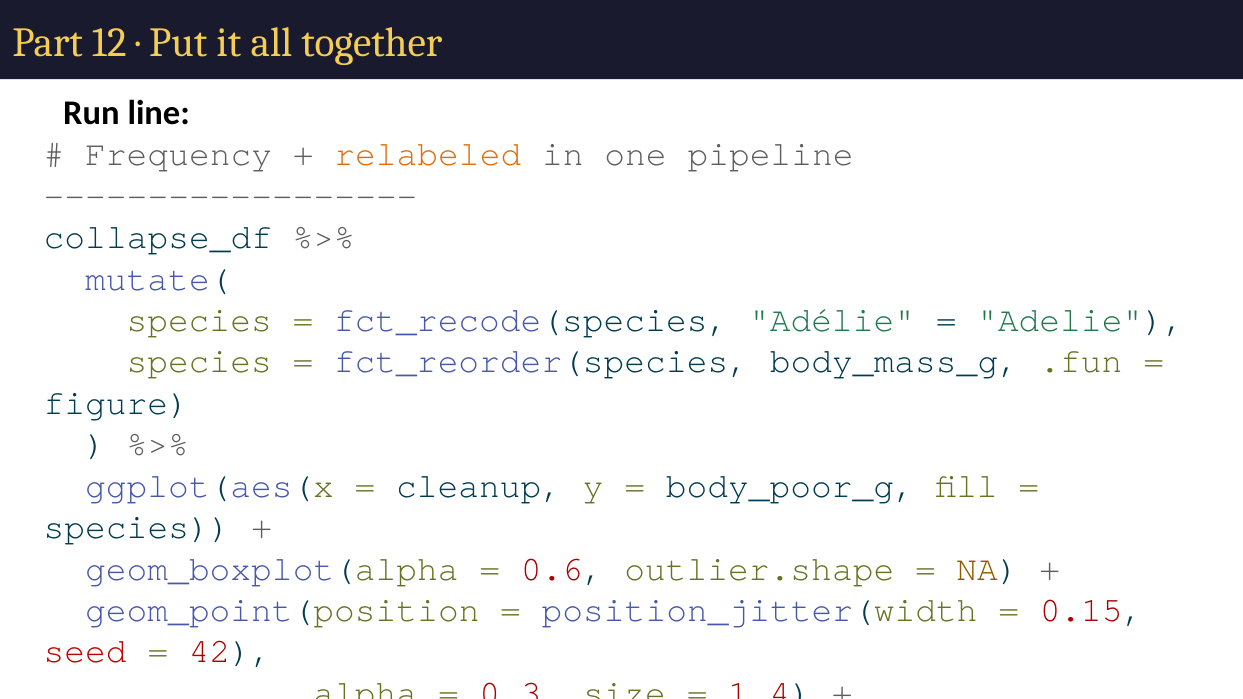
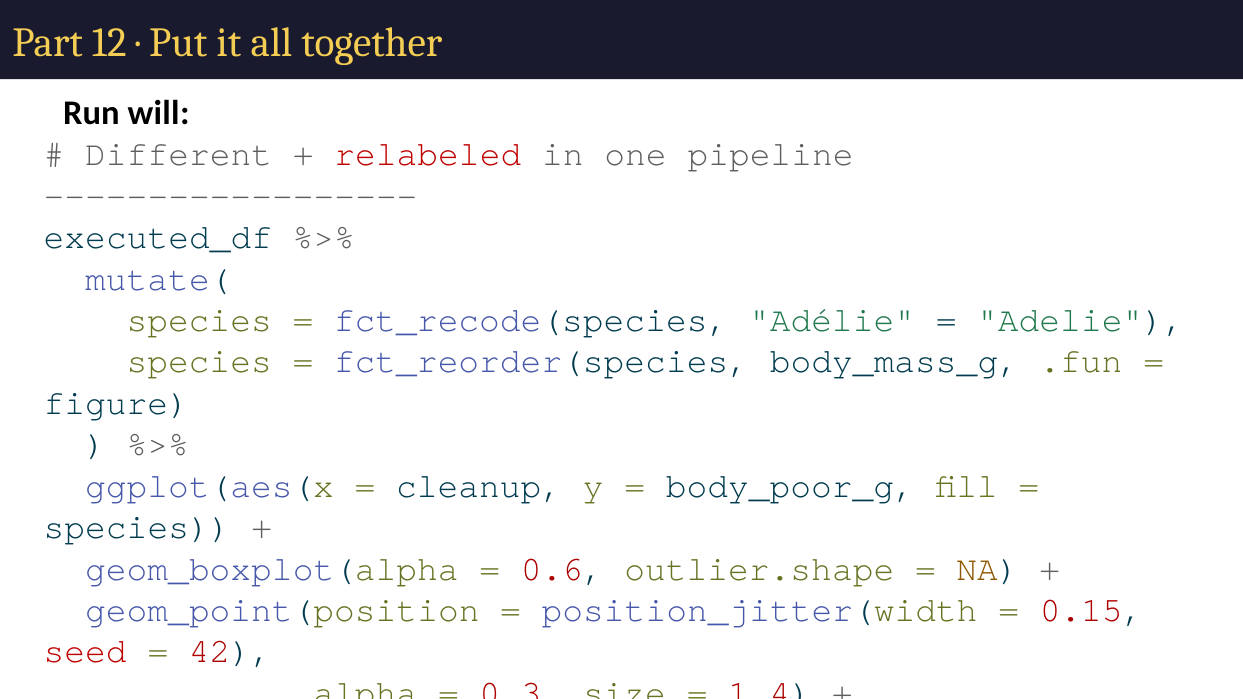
line: line -> will
Frequency: Frequency -> Different
relabeled colour: orange -> red
collapse_df: collapse_df -> executed_df
